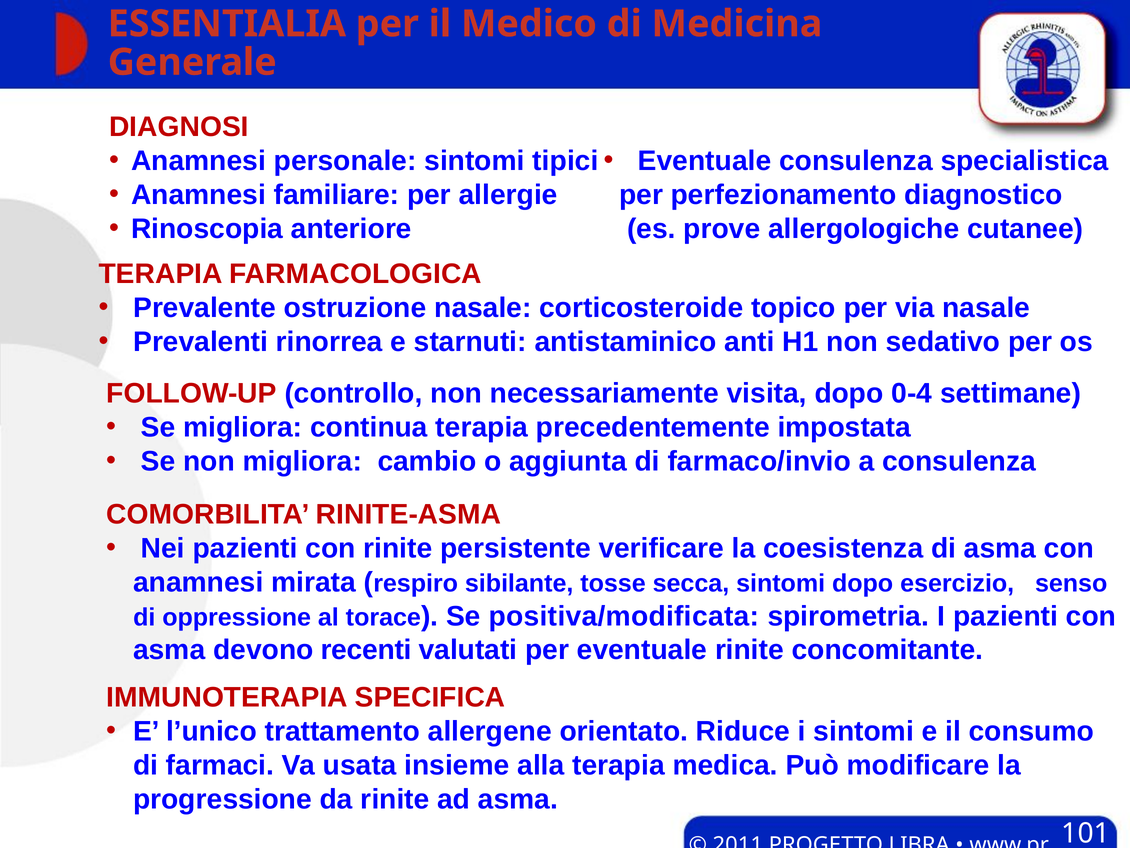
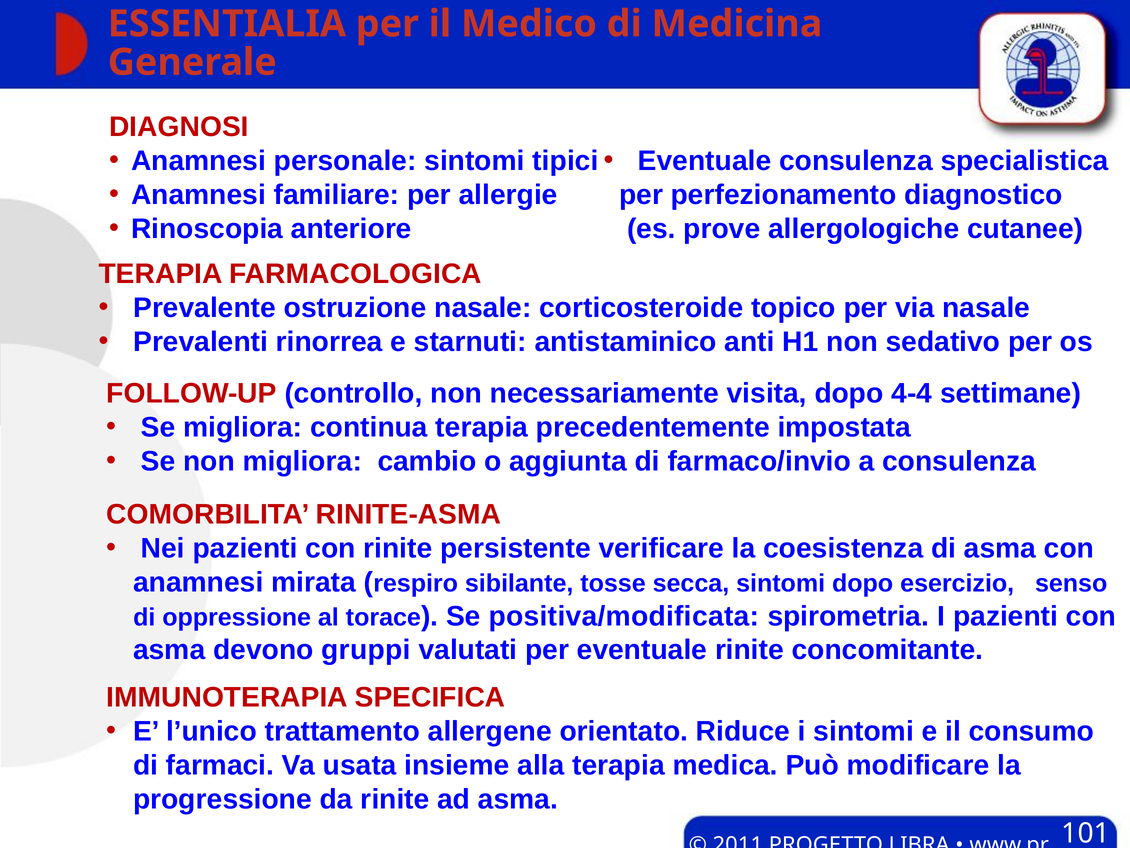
0-4: 0-4 -> 4-4
recenti: recenti -> gruppi
